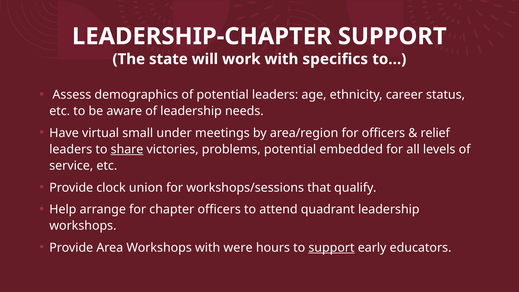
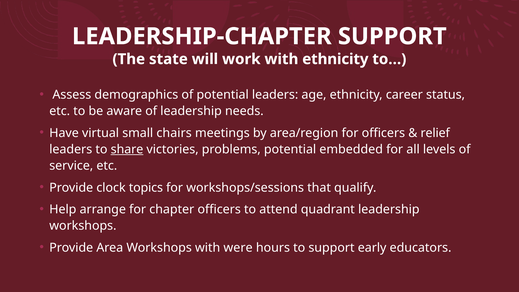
with specifics: specifics -> ethnicity
under: under -> chairs
union: union -> topics
support at (331, 248) underline: present -> none
